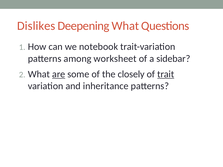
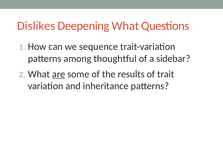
notebook: notebook -> sequence
worksheet: worksheet -> thoughtful
closely: closely -> results
trait underline: present -> none
